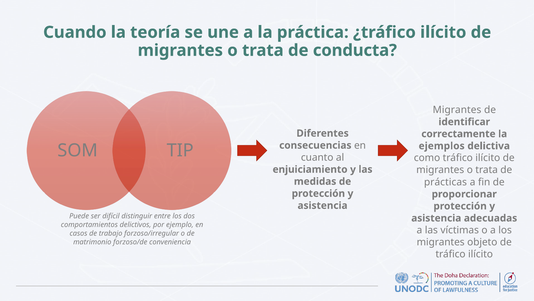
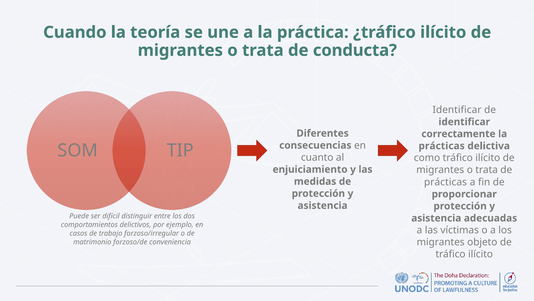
Migrantes at (457, 110): Migrantes -> Identificar
ejemplos at (442, 146): ejemplos -> prácticas
